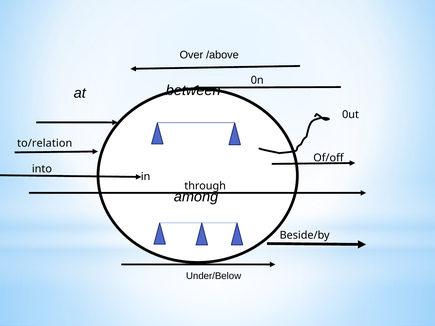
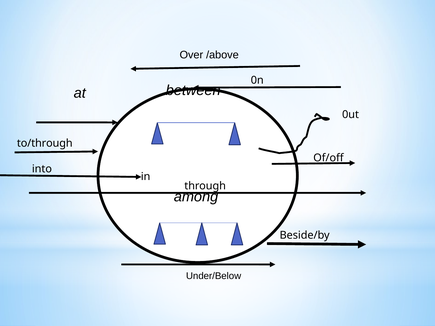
to/relation: to/relation -> to/through
